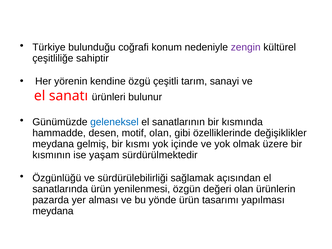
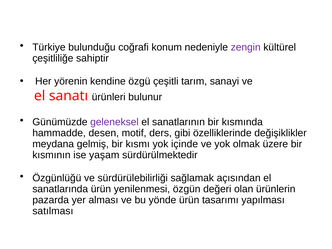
geleneksel colour: blue -> purple
motif olan: olan -> ders
meydana at (53, 211): meydana -> satılması
